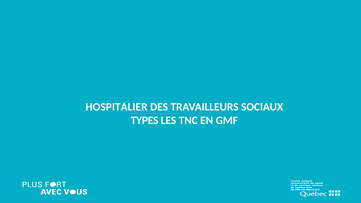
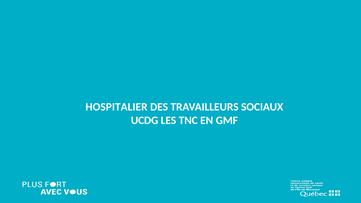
TYPES: TYPES -> UCDG
